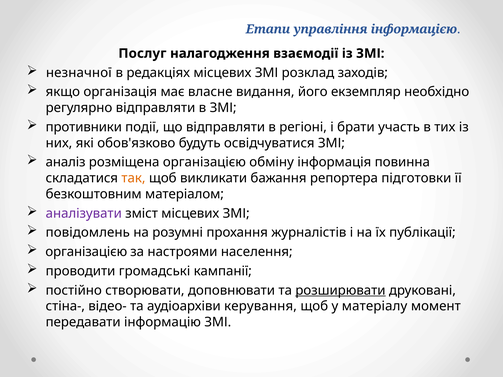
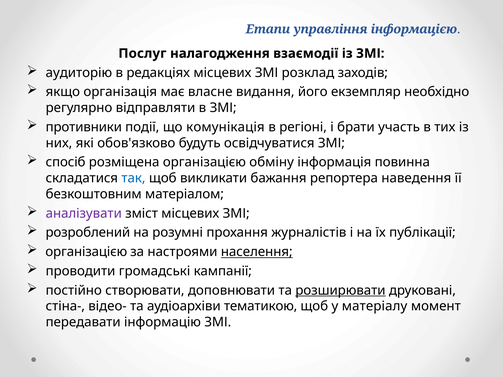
незначної: незначної -> аудиторію
що відправляти: відправляти -> комунікація
аналіз: аналіз -> спосіб
так colour: orange -> blue
підготовки: підготовки -> наведення
повідомлень: повідомлень -> розроблений
населення underline: none -> present
керування: керування -> тематикою
